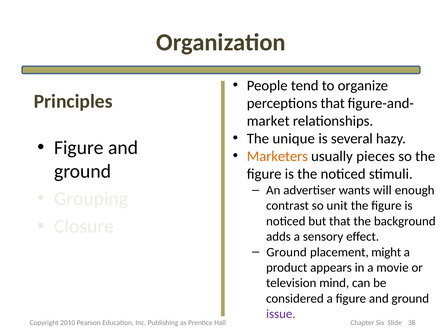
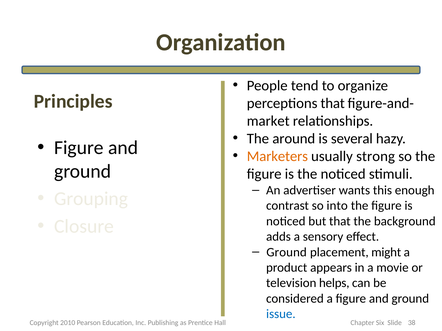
unique: unique -> around
pieces: pieces -> strong
will: will -> this
unit: unit -> into
mind: mind -> helps
issue colour: purple -> blue
